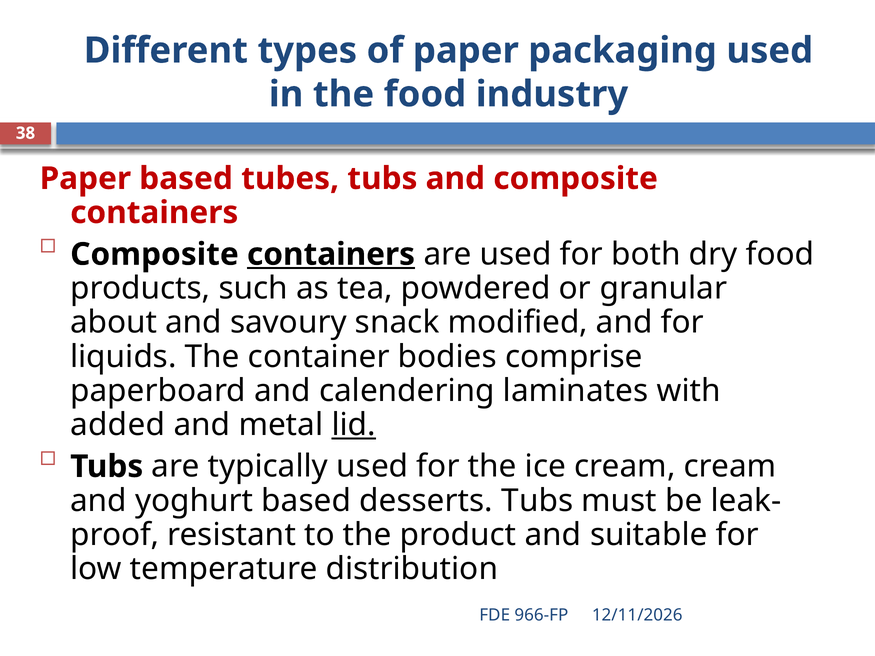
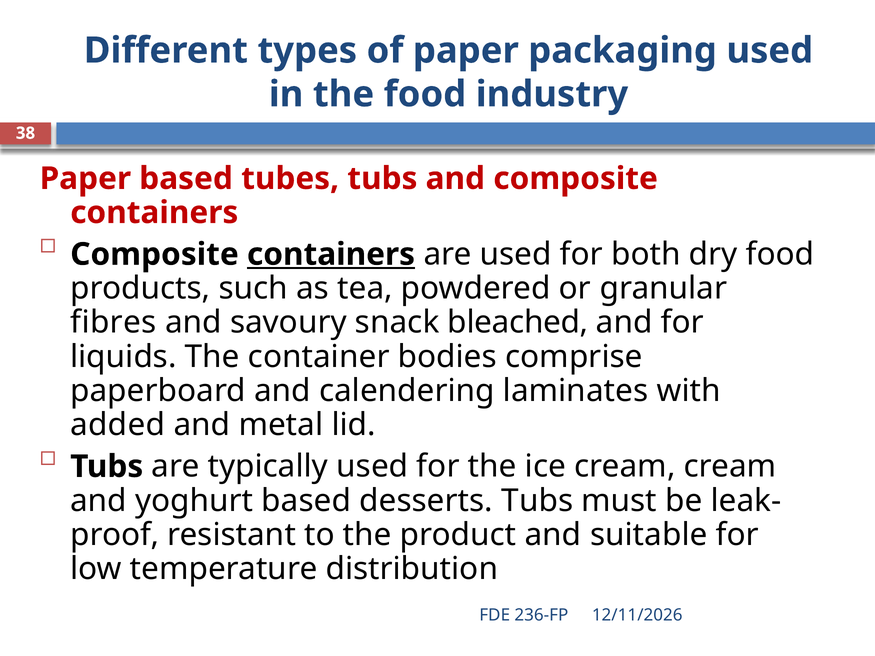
about: about -> fibres
modified: modified -> bleached
lid underline: present -> none
966-FP: 966-FP -> 236-FP
